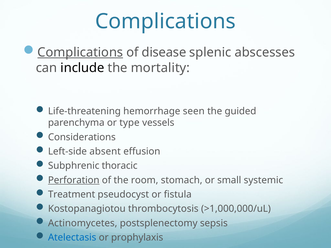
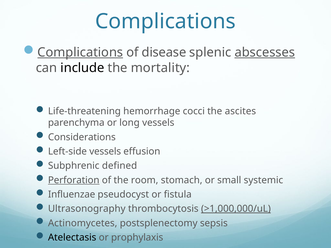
abscesses underline: none -> present
seen: seen -> cocci
guided: guided -> ascites
type: type -> long
Left-side absent: absent -> vessels
thoracic: thoracic -> defined
Treatment: Treatment -> Influenzae
Kostopanagiotou: Kostopanagiotou -> Ultrasonography
>1,000,000/uL underline: none -> present
Atelectasis colour: blue -> black
